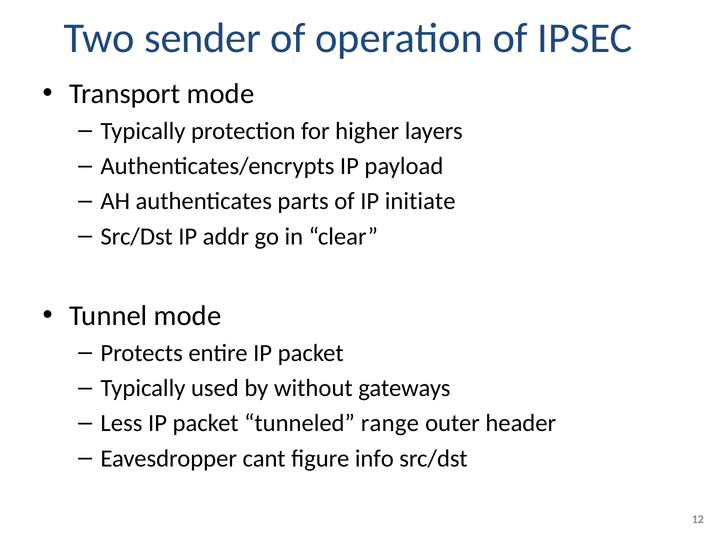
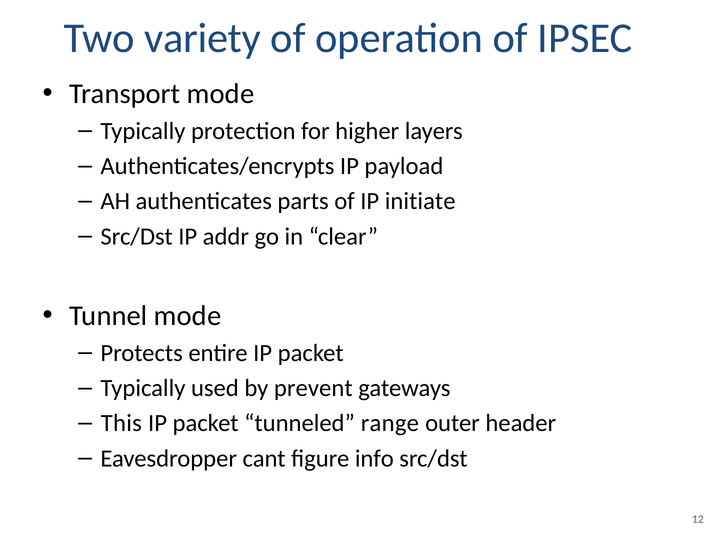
sender: sender -> variety
without: without -> prevent
Less: Less -> This
